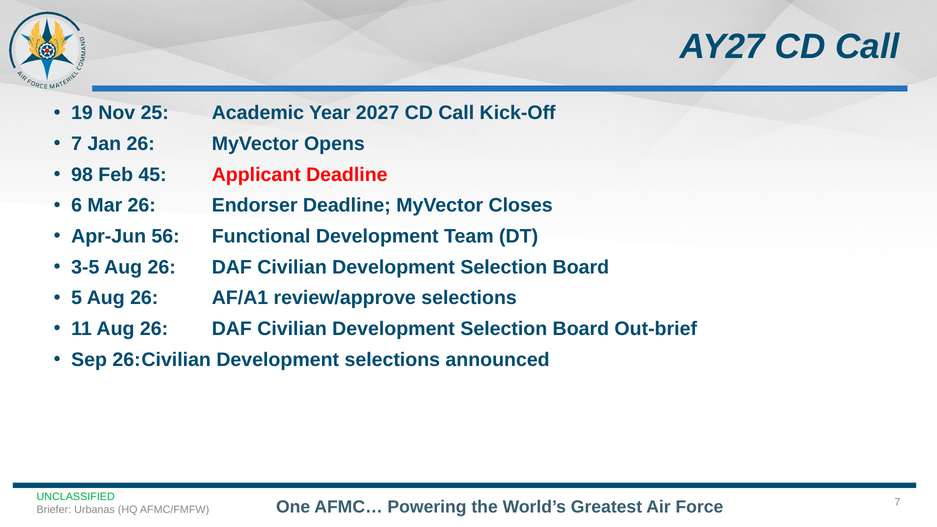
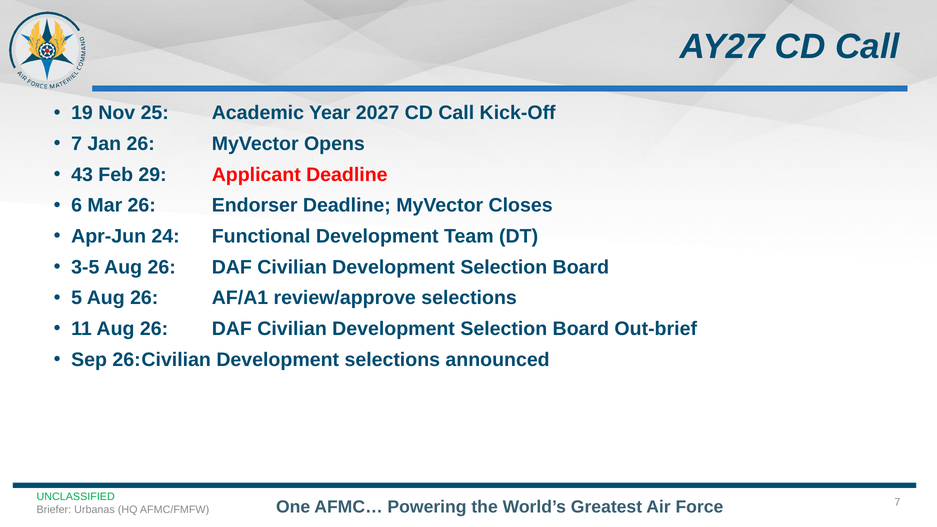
98: 98 -> 43
45: 45 -> 29
56: 56 -> 24
